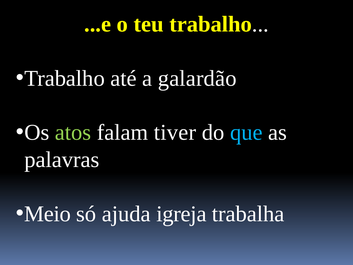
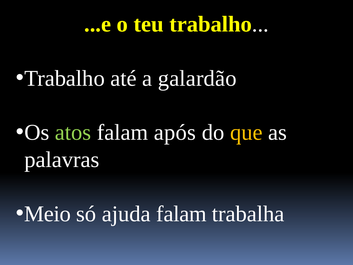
tiver: tiver -> após
que colour: light blue -> yellow
ajuda igreja: igreja -> falam
